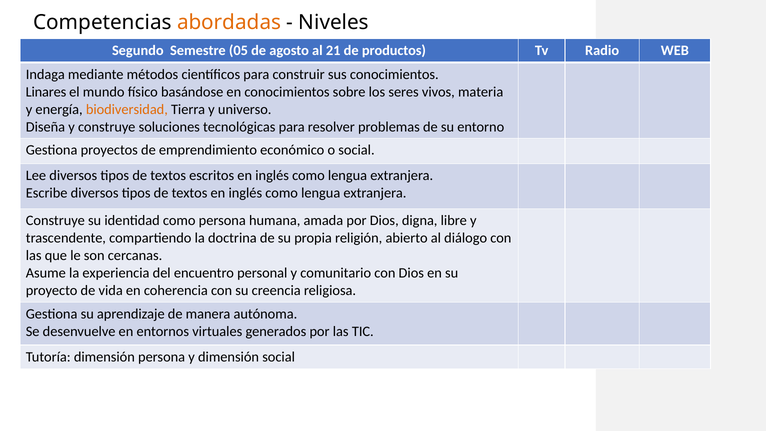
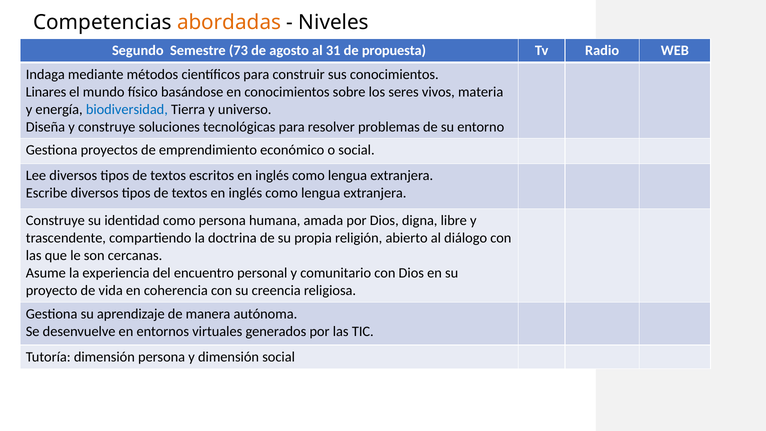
05: 05 -> 73
21: 21 -> 31
productos: productos -> propuesta
biodiversidad colour: orange -> blue
